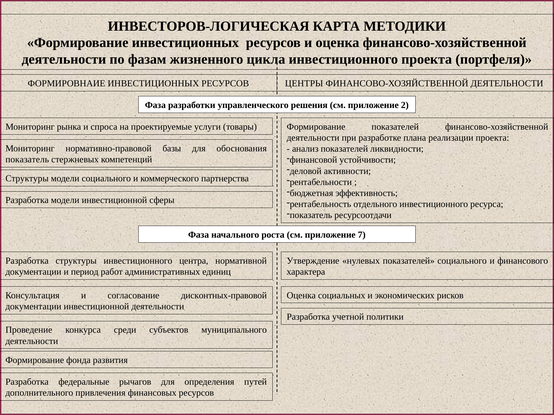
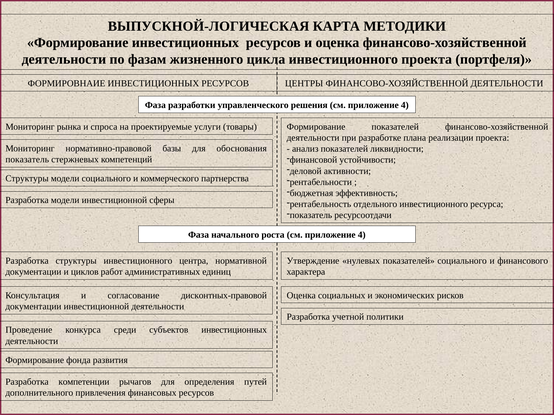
ИНВЕСТОРОВ-ЛОГИЧЕСКАЯ: ИНВЕСТОРОВ-ЛОГИЧЕСКАЯ -> ВЫПУСКНОЙ-ЛОГИЧЕСКАЯ
решения см приложение 2: 2 -> 4
роста см приложение 7: 7 -> 4
период: период -> циклов
субъектов муниципального: муниципального -> инвестиционных
федеральные: федеральные -> компетенции
